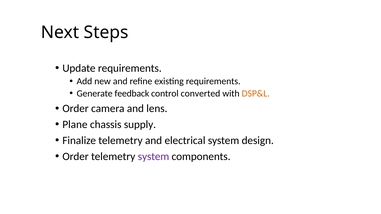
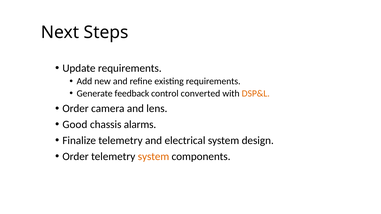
Plane: Plane -> Good
supply: supply -> alarms
system at (153, 157) colour: purple -> orange
